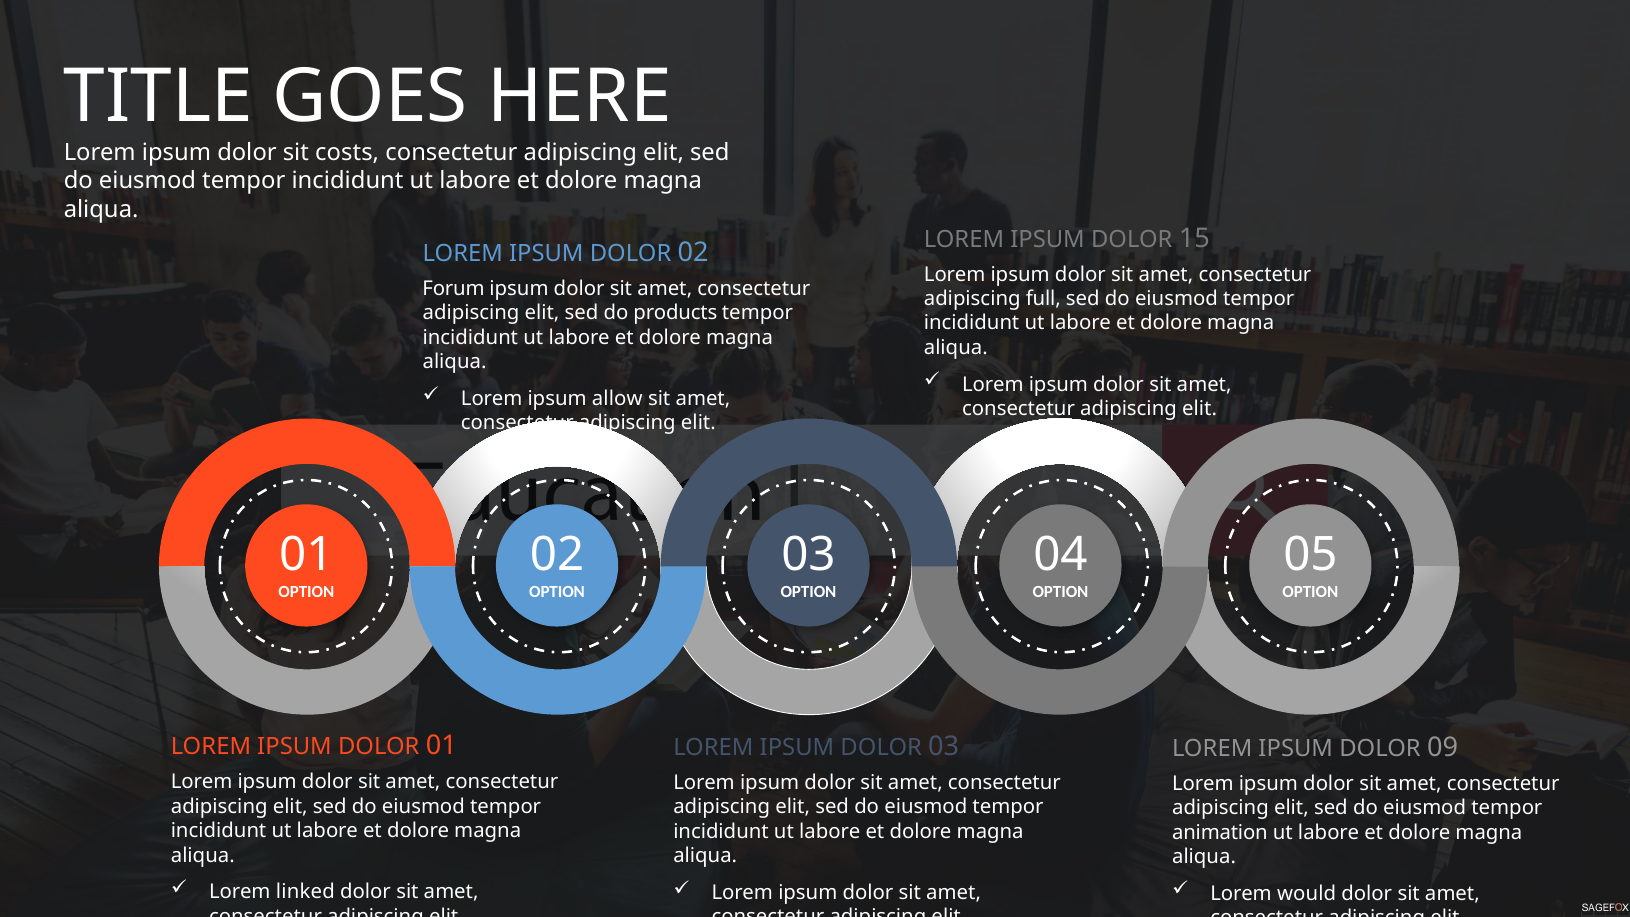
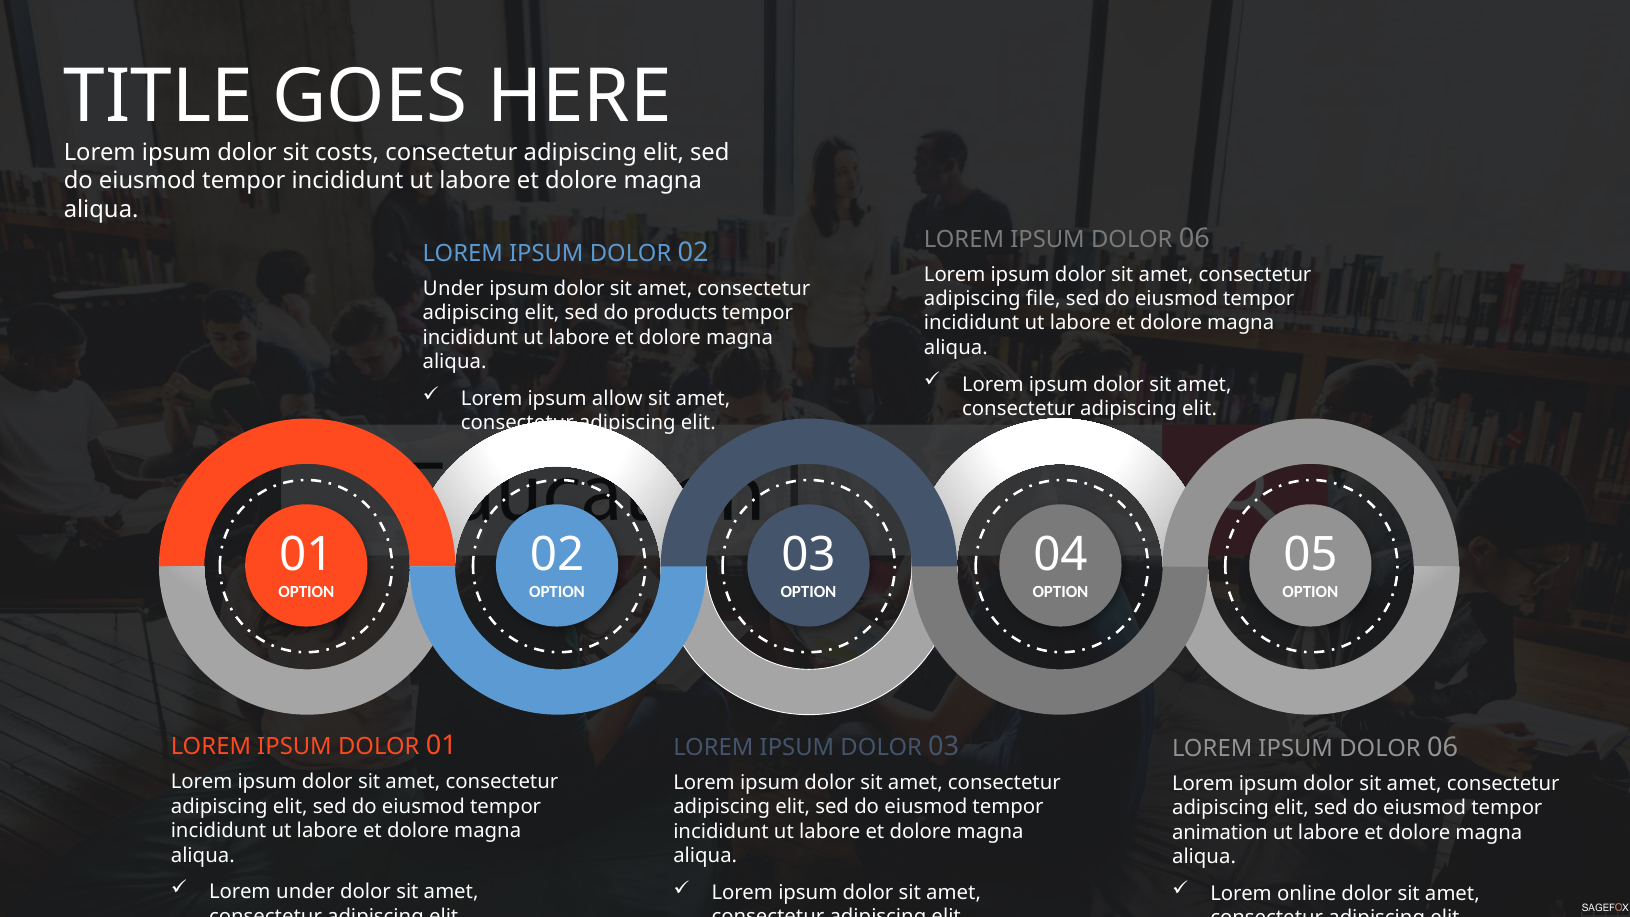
15 at (1194, 238): 15 -> 06
Forum at (454, 289): Forum -> Under
full: full -> file
09 at (1443, 747): 09 -> 06
Lorem linked: linked -> under
would: would -> online
